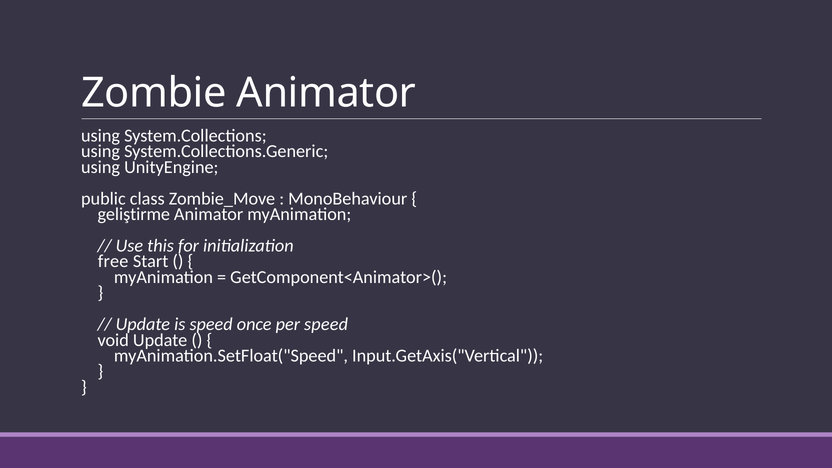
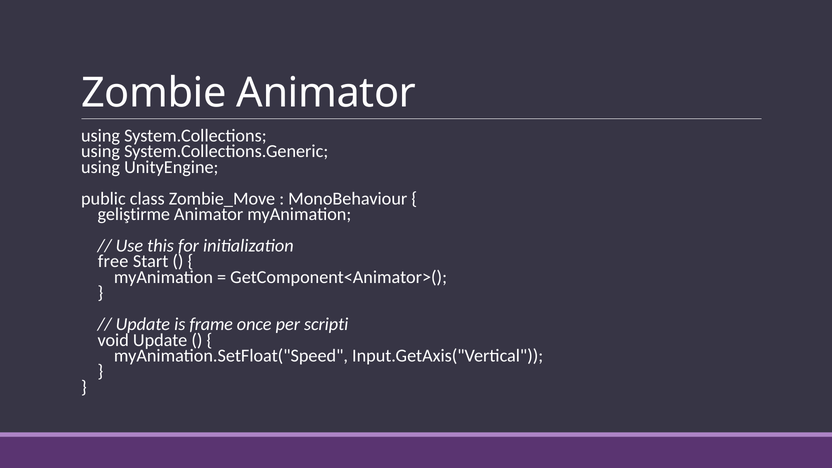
is speed: speed -> frame
per speed: speed -> scripti
